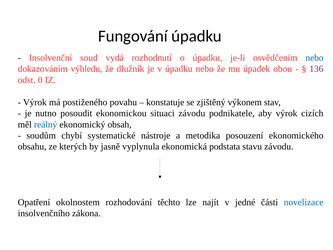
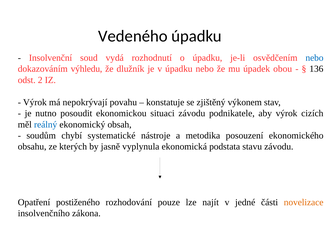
Fungování: Fungování -> Vedeného
136 colour: purple -> black
0: 0 -> 2
postiženého: postiženého -> nepokrývají
okolnostem: okolnostem -> postiženého
těchto: těchto -> pouze
novelizace colour: blue -> orange
